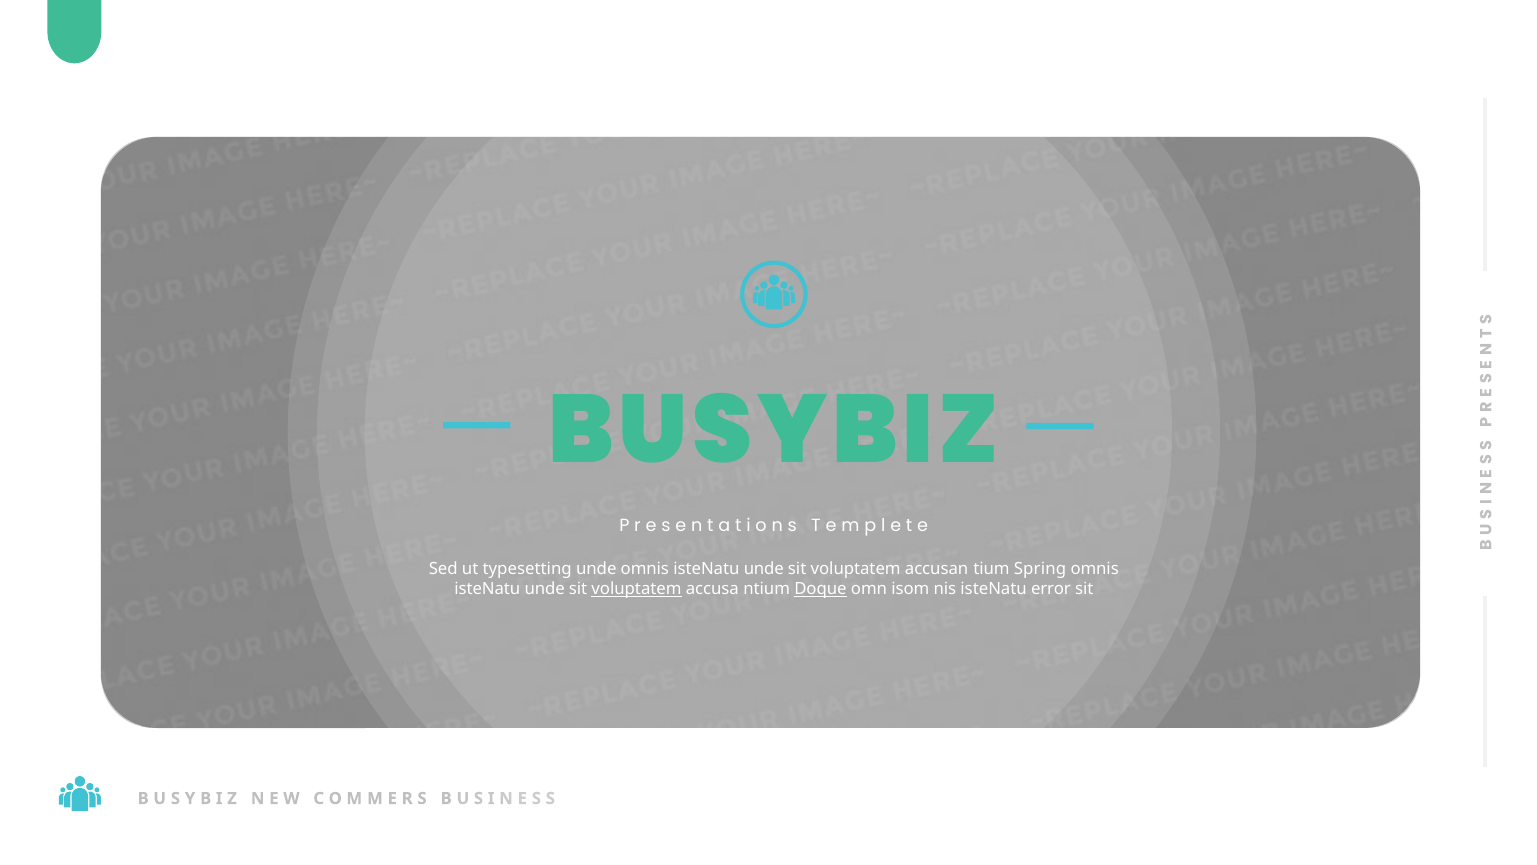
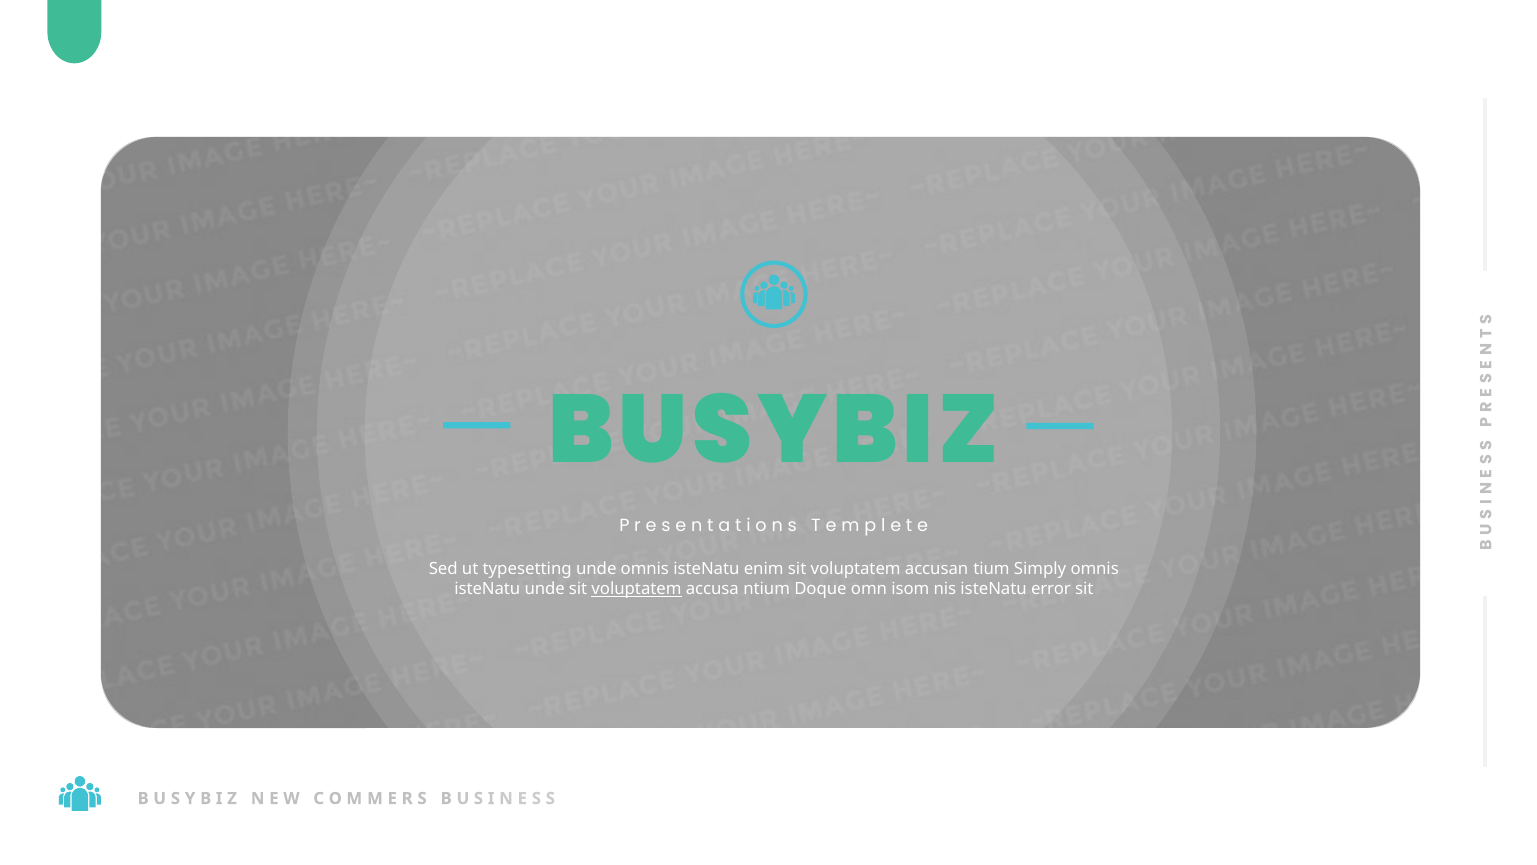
unde omnis isteNatu unde: unde -> enim
Spring: Spring -> Simply
Doque underline: present -> none
